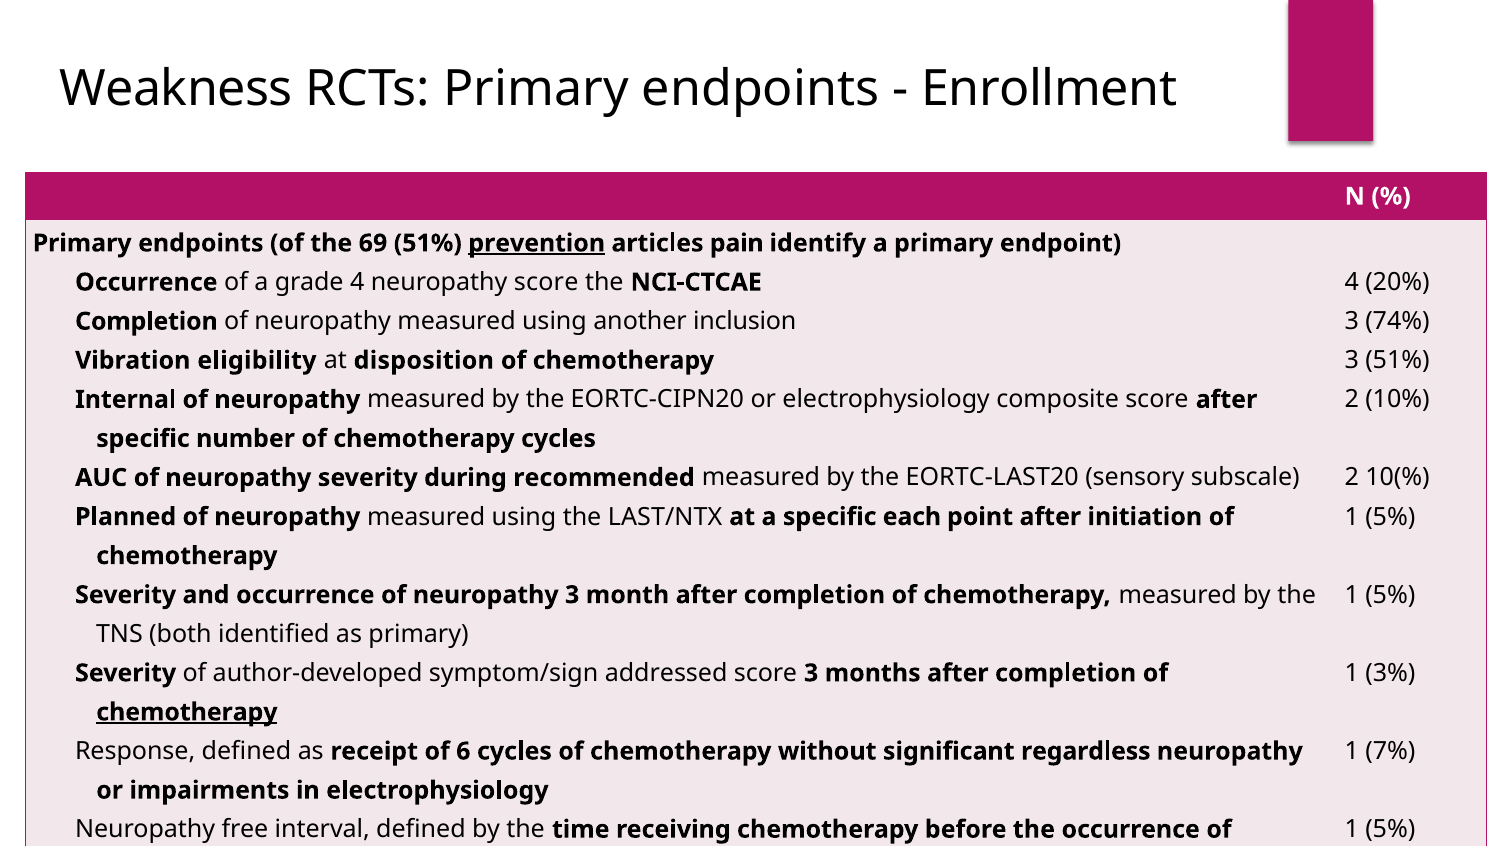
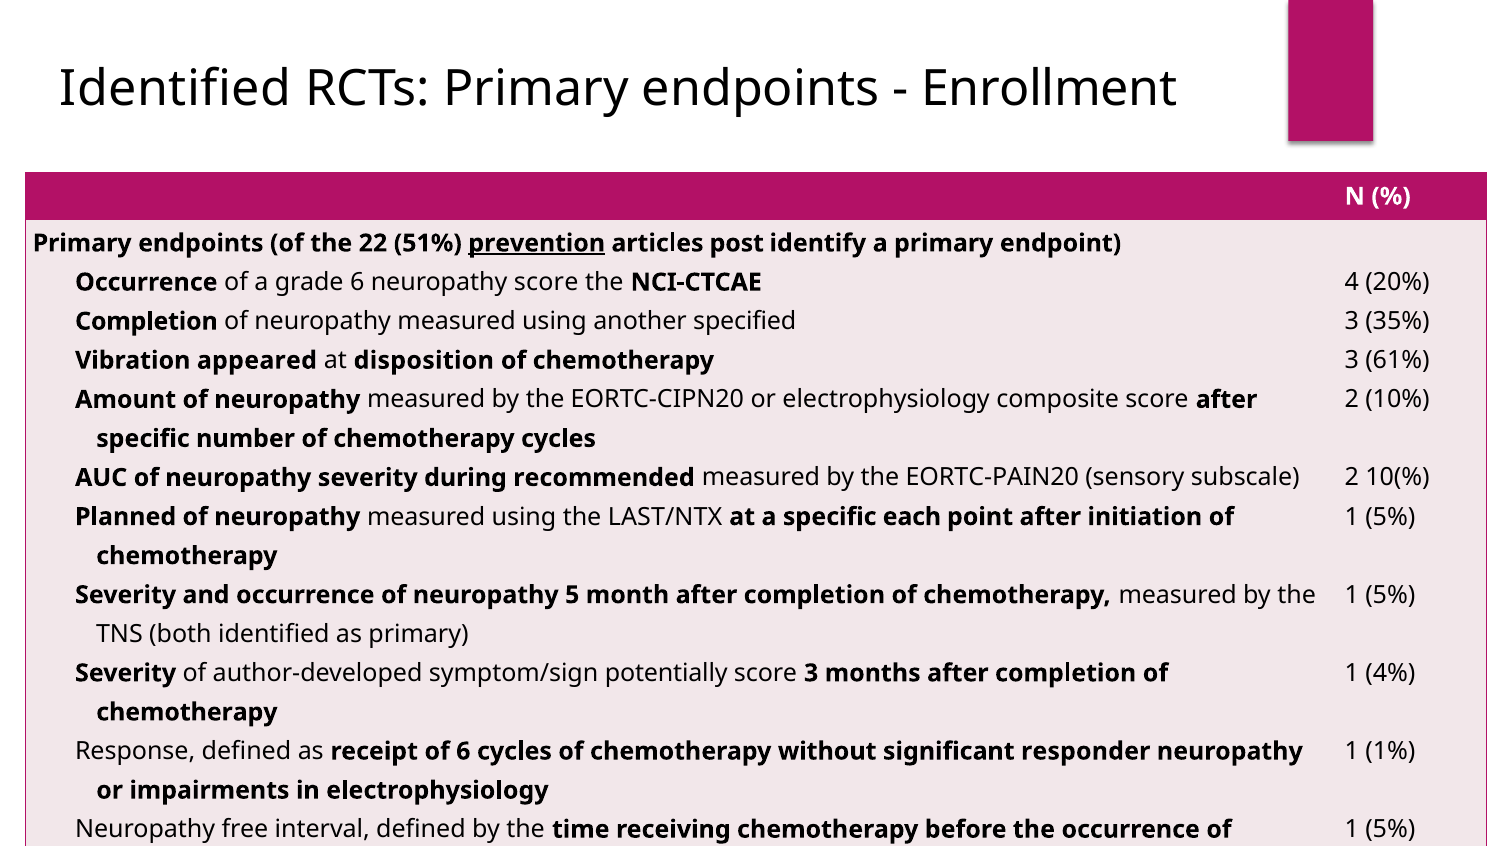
Weakness at (176, 89): Weakness -> Identified
69: 69 -> 22
pain: pain -> post
grade 4: 4 -> 6
74%: 74% -> 35%
inclusion: inclusion -> specified
3 51%: 51% -> 61%
eligibility: eligibility -> appeared
Internal: Internal -> Amount
EORTC-LAST20: EORTC-LAST20 -> EORTC-PAIN20
neuropathy 3: 3 -> 5
3%: 3% -> 4%
addressed: addressed -> potentially
chemotherapy at (187, 713) underline: present -> none
regardless: regardless -> responder
7%: 7% -> 1%
